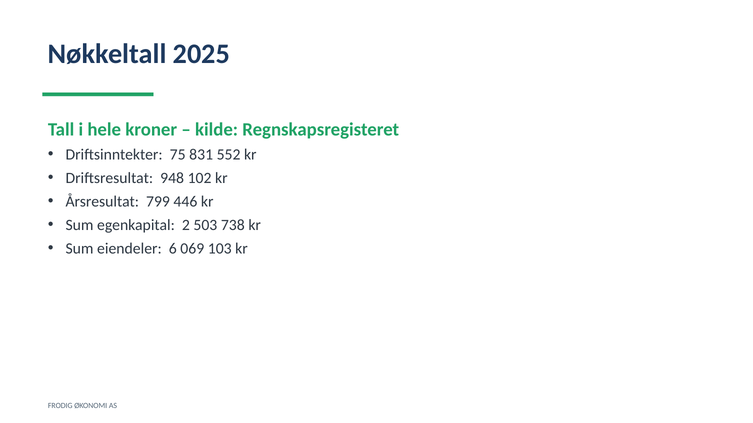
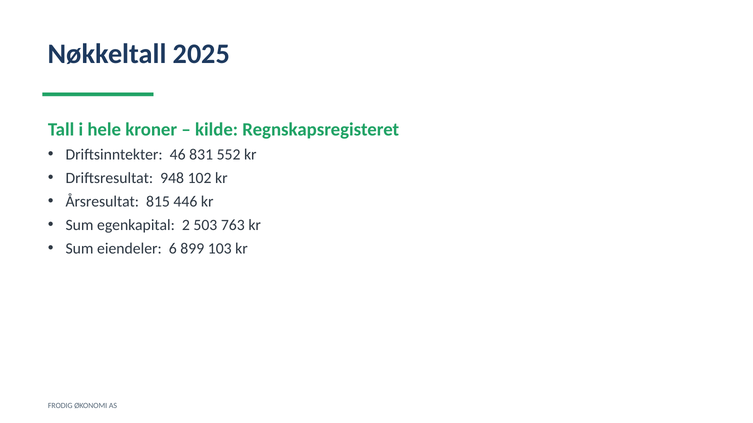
75: 75 -> 46
799: 799 -> 815
738: 738 -> 763
069: 069 -> 899
